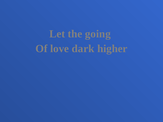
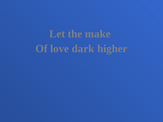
going: going -> make
